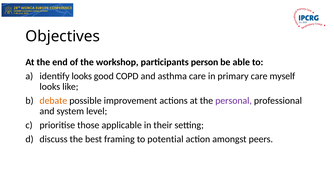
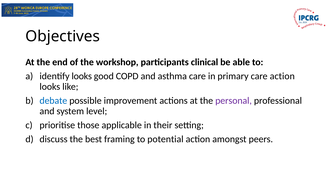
person: person -> clinical
care myself: myself -> action
debate colour: orange -> blue
